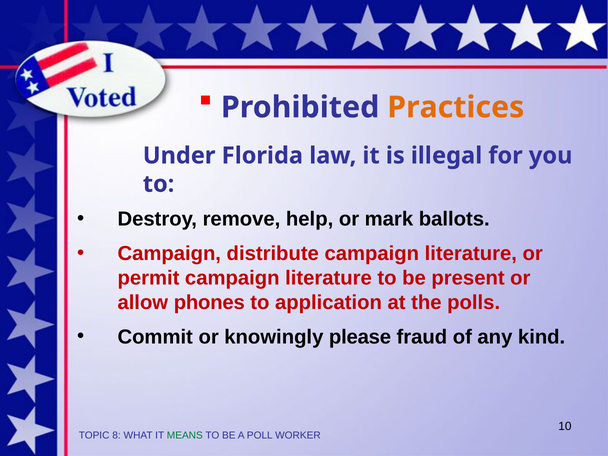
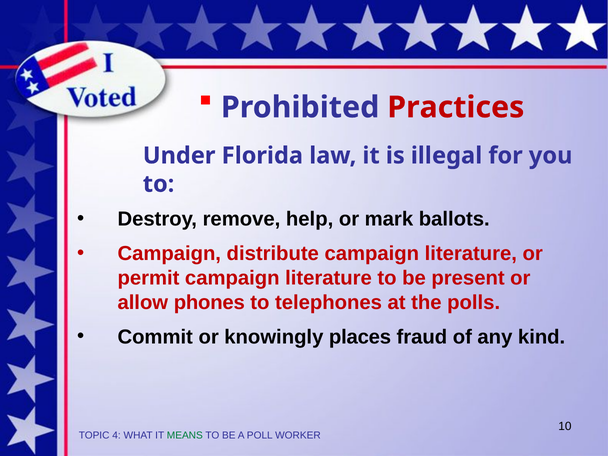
Practices colour: orange -> red
application: application -> telephones
please: please -> places
8: 8 -> 4
